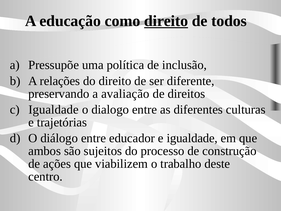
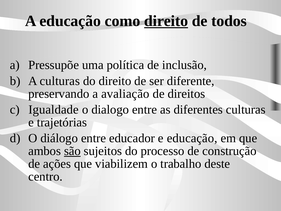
A relações: relações -> culturas
e igualdade: igualdade -> educação
são underline: none -> present
